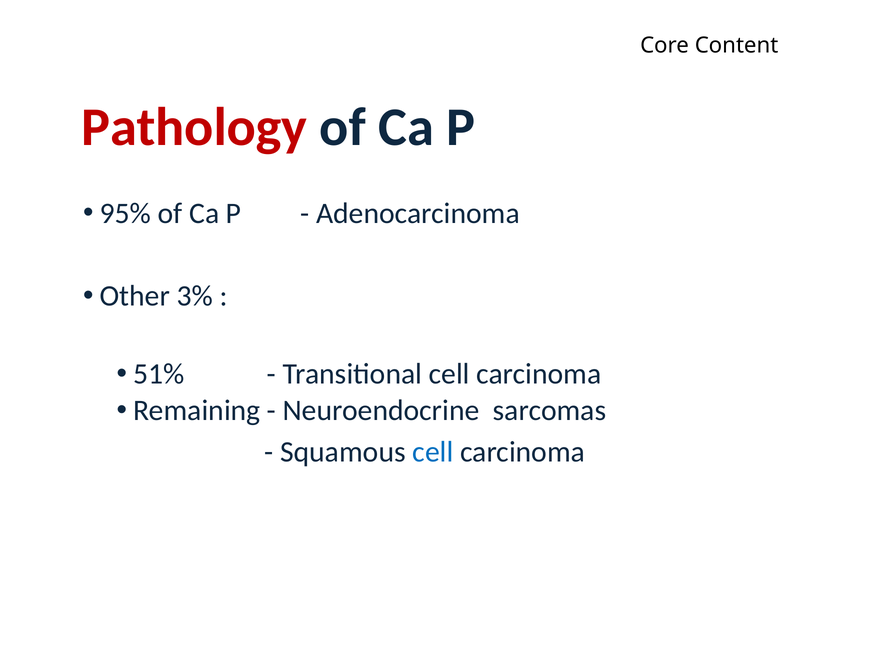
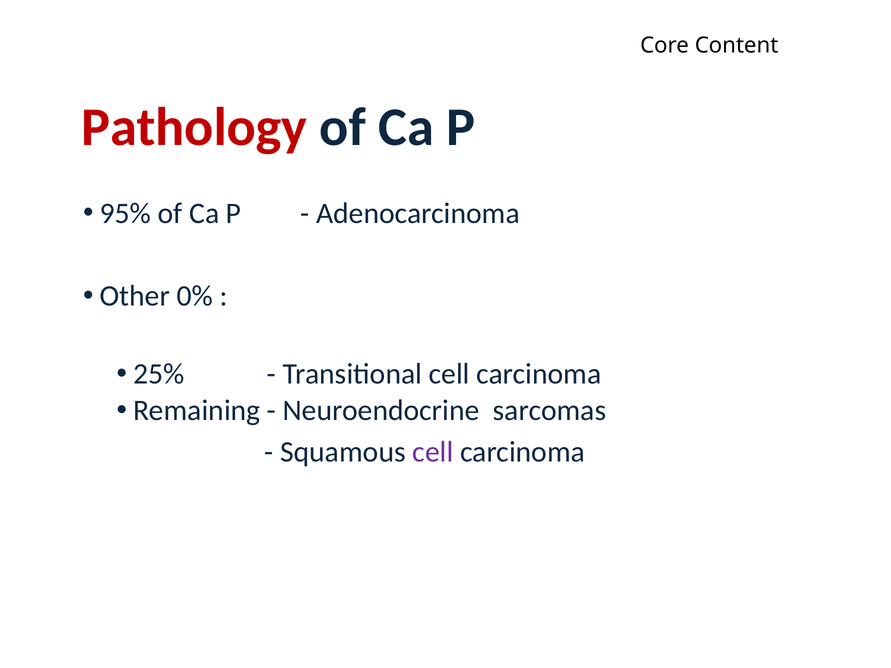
3%: 3% -> 0%
51%: 51% -> 25%
cell at (433, 452) colour: blue -> purple
